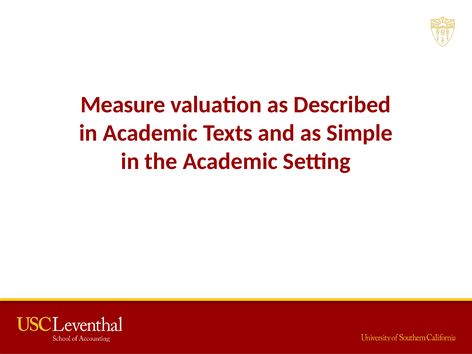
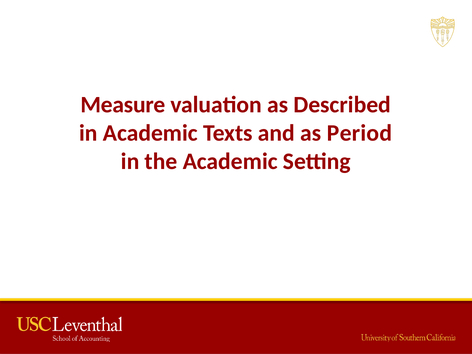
Simple: Simple -> Period
